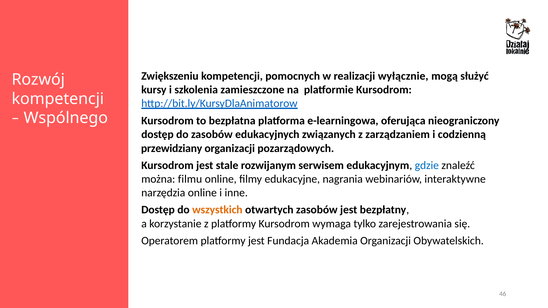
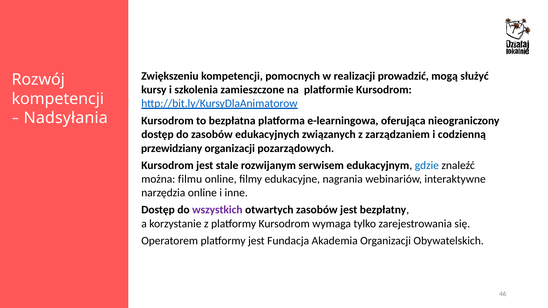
wyłącznie: wyłącznie -> prowadzić
Wspólnego: Wspólnego -> Nadsyłania
wszystkich colour: orange -> purple
